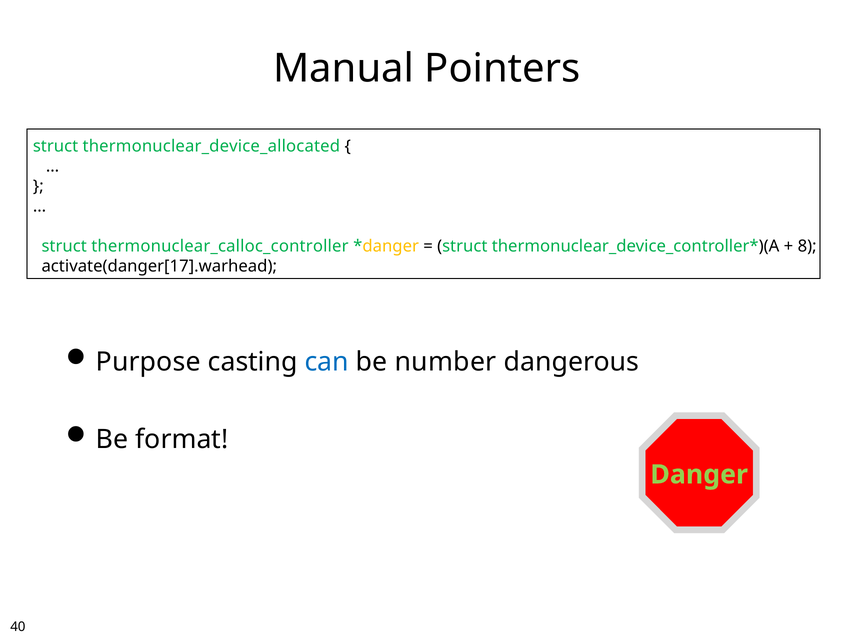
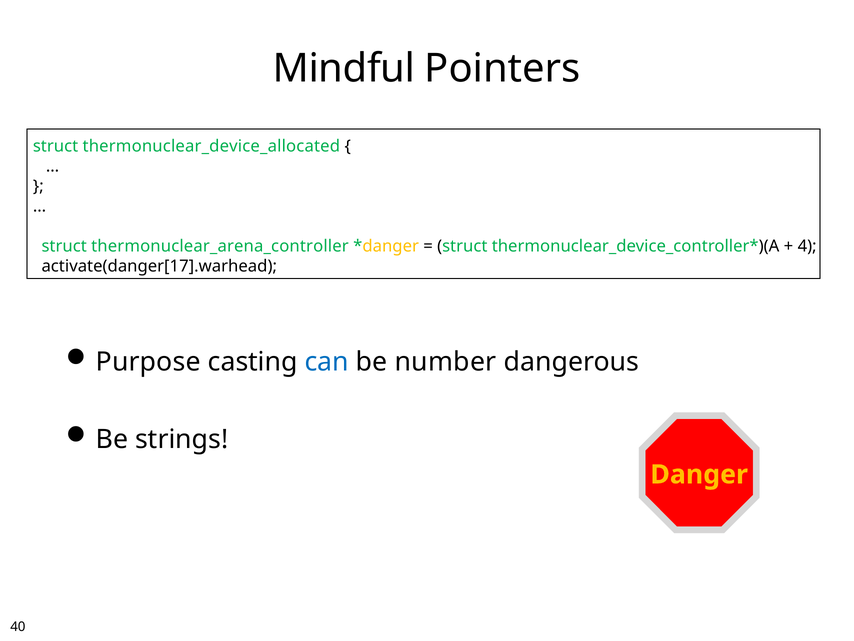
Manual: Manual -> Mindful
thermonuclear_calloc_controller: thermonuclear_calloc_controller -> thermonuclear_arena_controller
8: 8 -> 4
format: format -> strings
Danger colour: light green -> yellow
